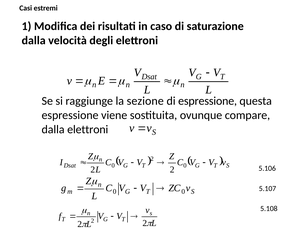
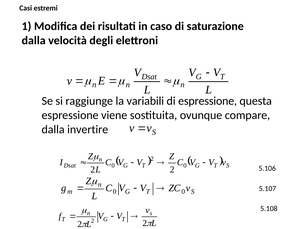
sezione: sezione -> variabili
dalla elettroni: elettroni -> invertire
